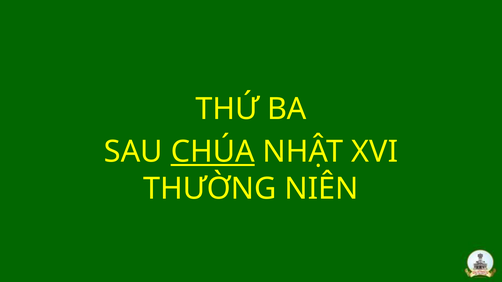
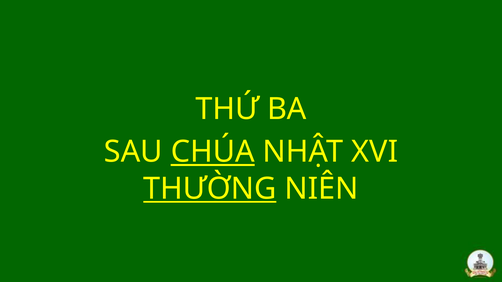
THƯỜNG underline: none -> present
